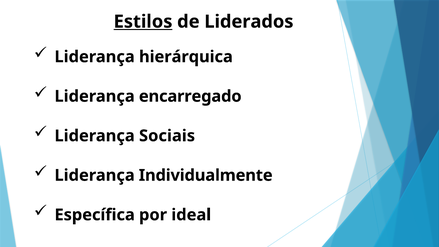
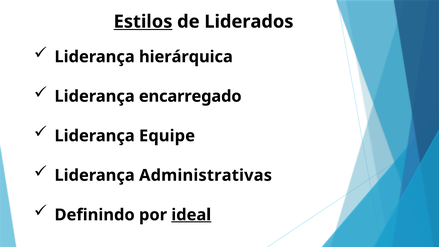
Sociais: Sociais -> Equipe
Individualmente: Individualmente -> Administrativas
Específica: Específica -> Definindo
ideal underline: none -> present
